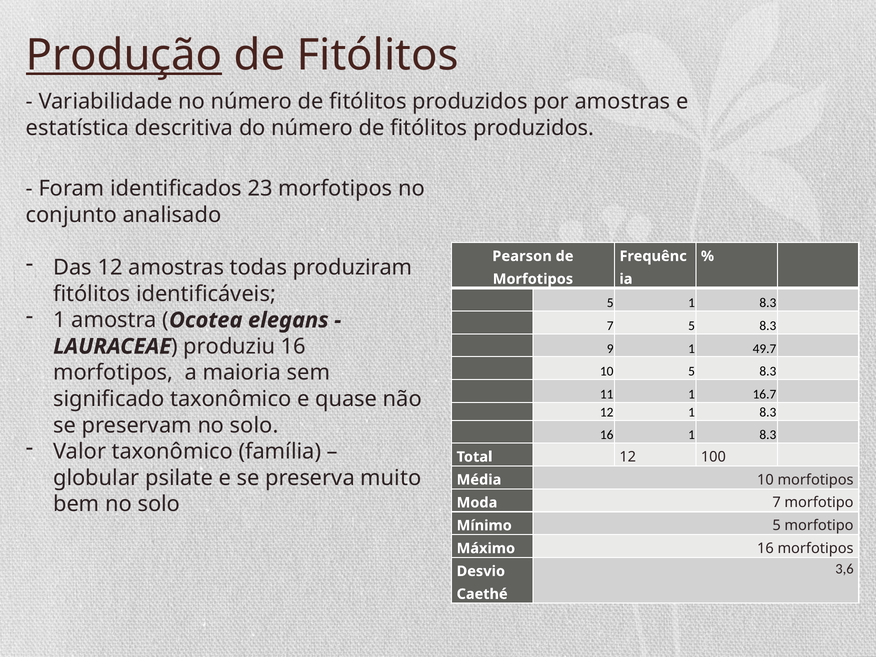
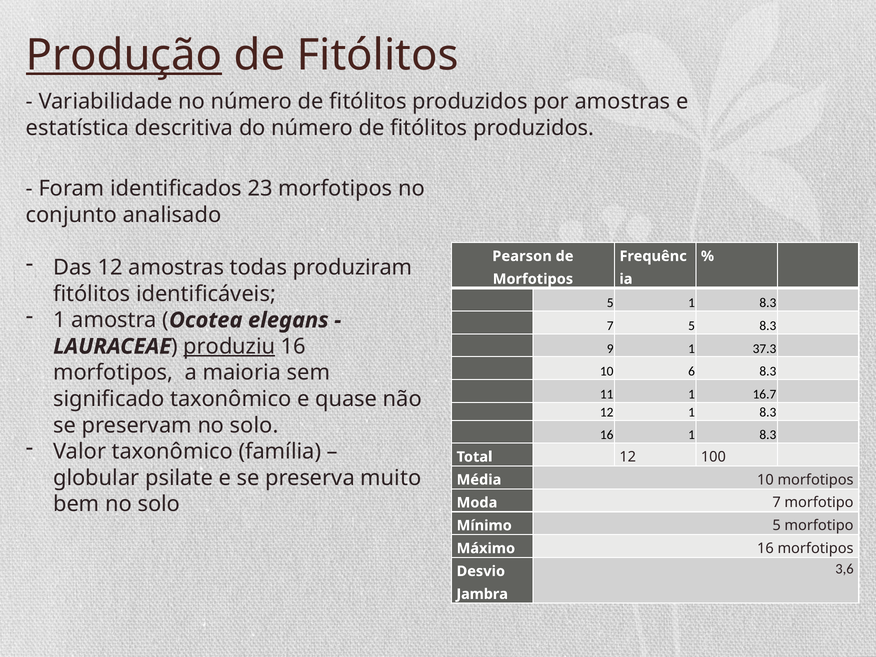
produziu underline: none -> present
49.7: 49.7 -> 37.3
10 5: 5 -> 6
Caethé: Caethé -> Jambra
